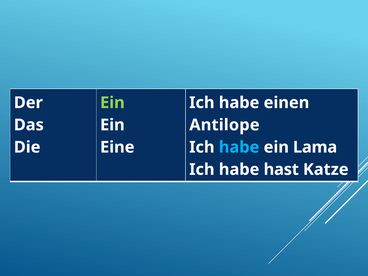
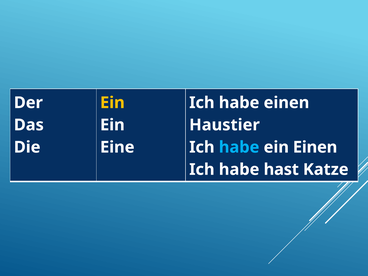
Ein at (112, 103) colour: light green -> yellow
Antilope: Antilope -> Haustier
ein Lama: Lama -> Einen
